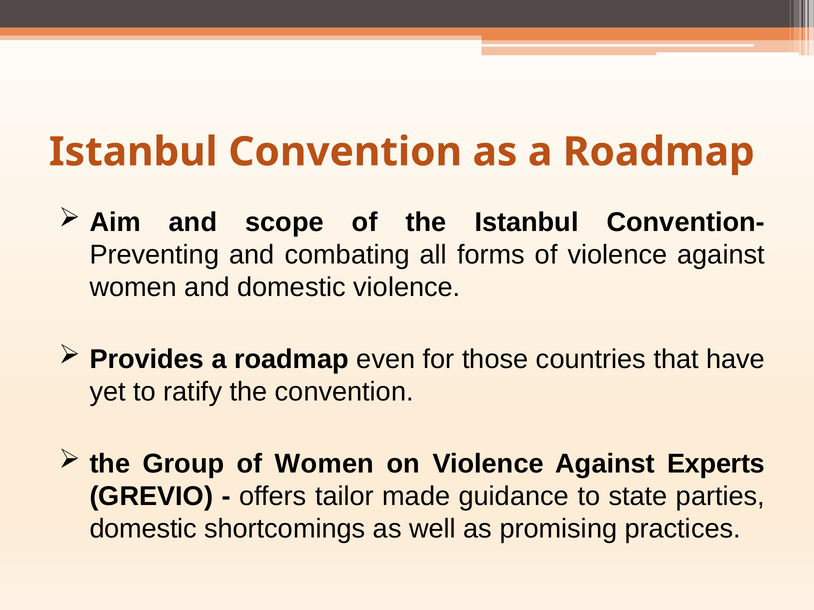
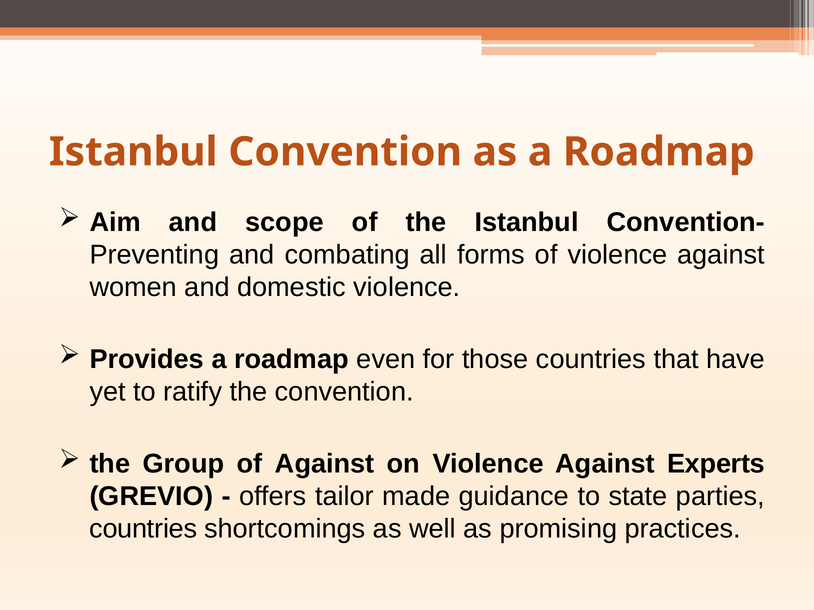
of Women: Women -> Against
domestic at (143, 529): domestic -> countries
